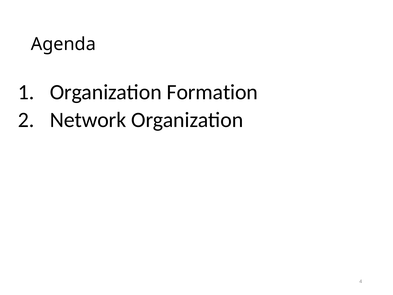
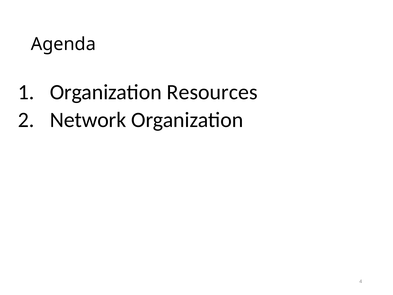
Formation: Formation -> Resources
